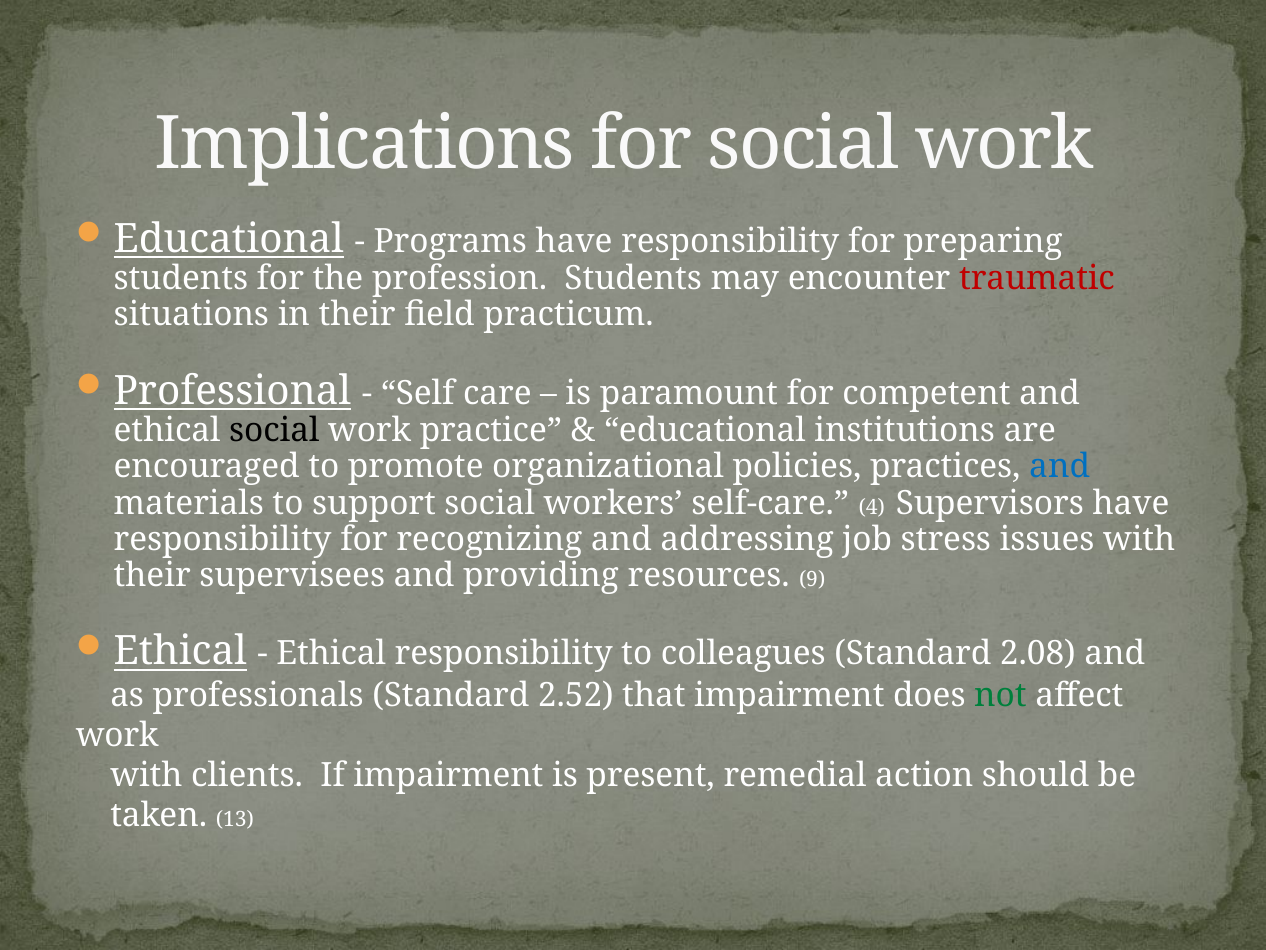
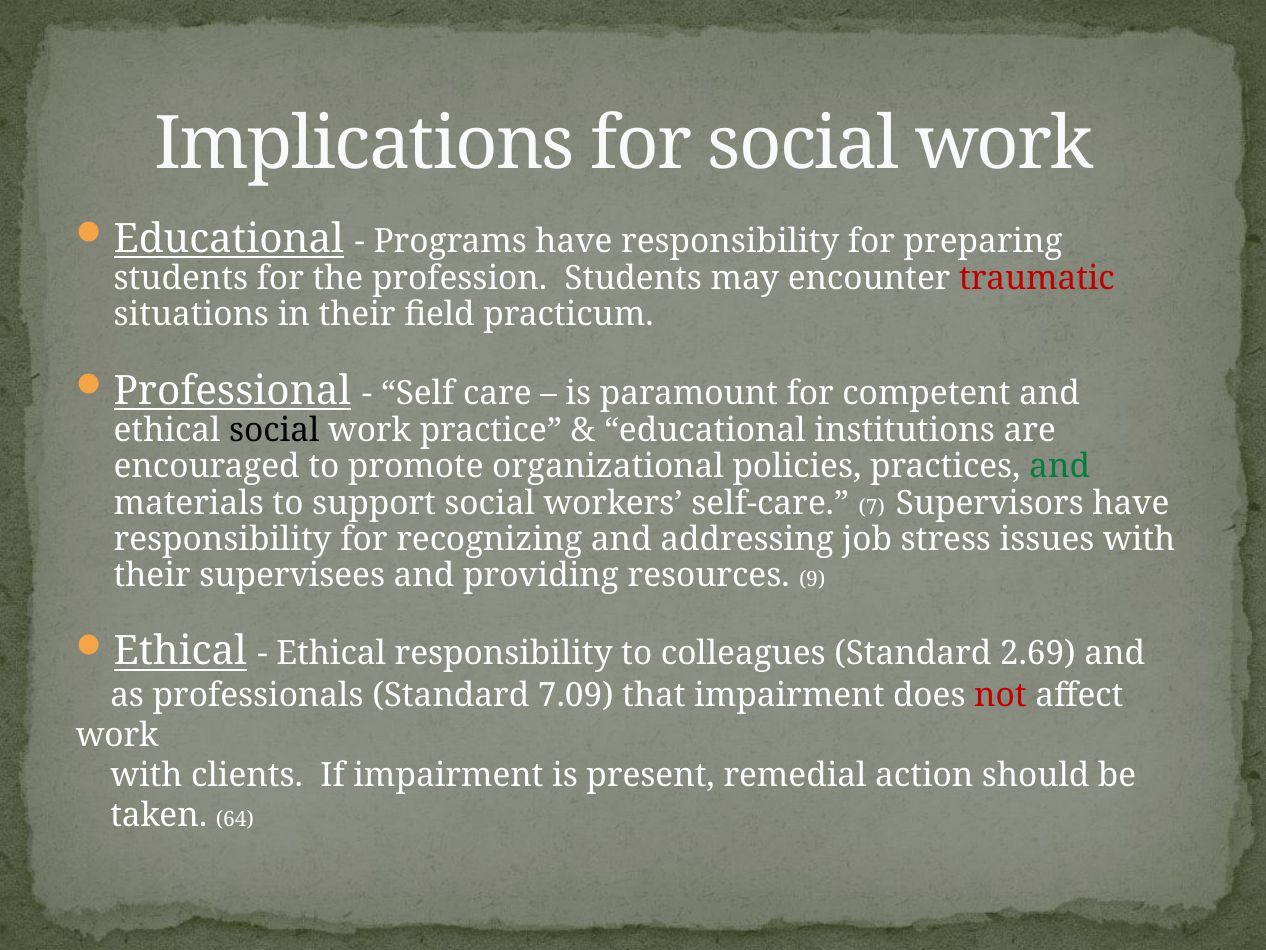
and at (1060, 467) colour: blue -> green
4: 4 -> 7
2.08: 2.08 -> 2.69
2.52: 2.52 -> 7.09
not colour: green -> red
13: 13 -> 64
